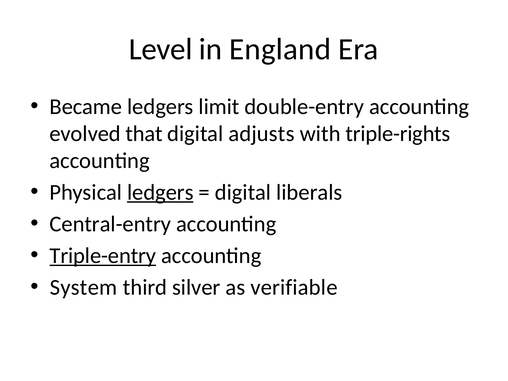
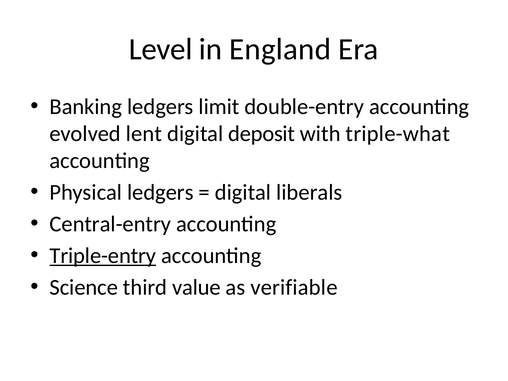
Became: Became -> Banking
that: that -> lent
adjusts: adjusts -> deposit
triple-rights: triple-rights -> triple-what
ledgers at (160, 192) underline: present -> none
System: System -> Science
silver: silver -> value
